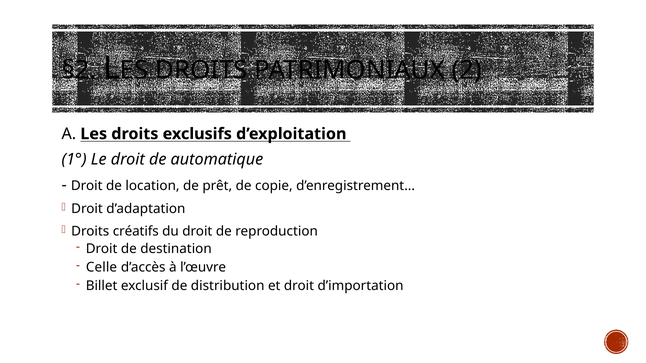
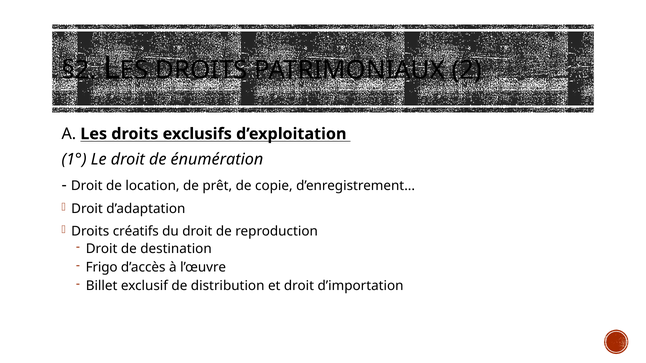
automatique: automatique -> énumération
Celle: Celle -> Frigo
